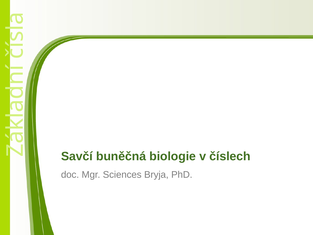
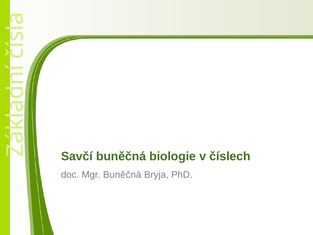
Mgr Sciences: Sciences -> Buněčná
